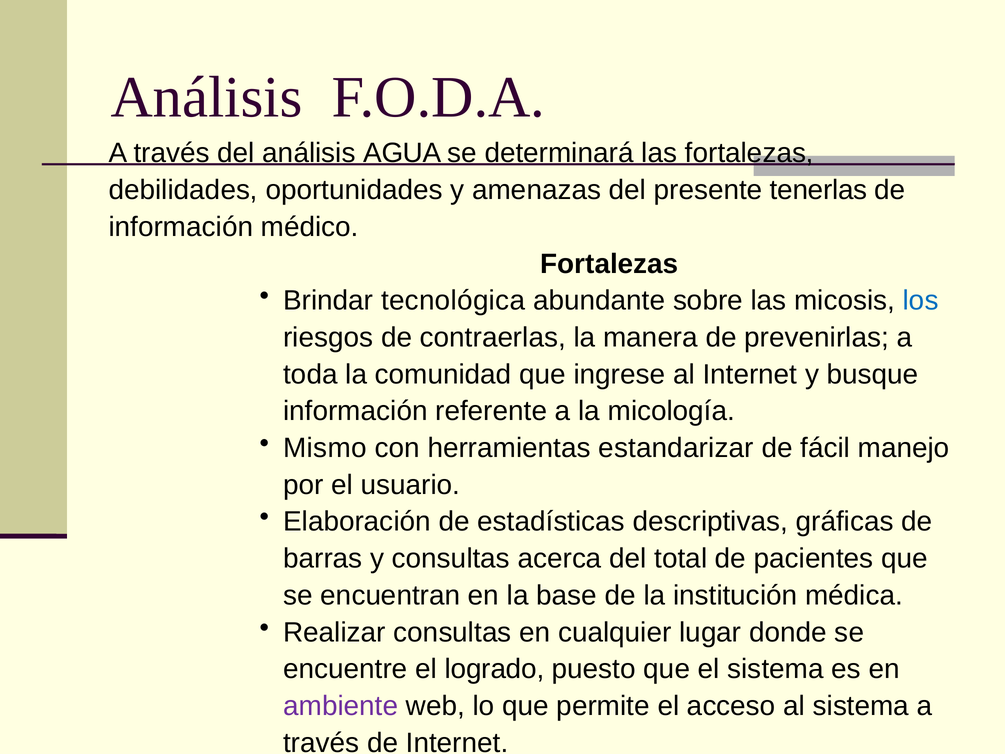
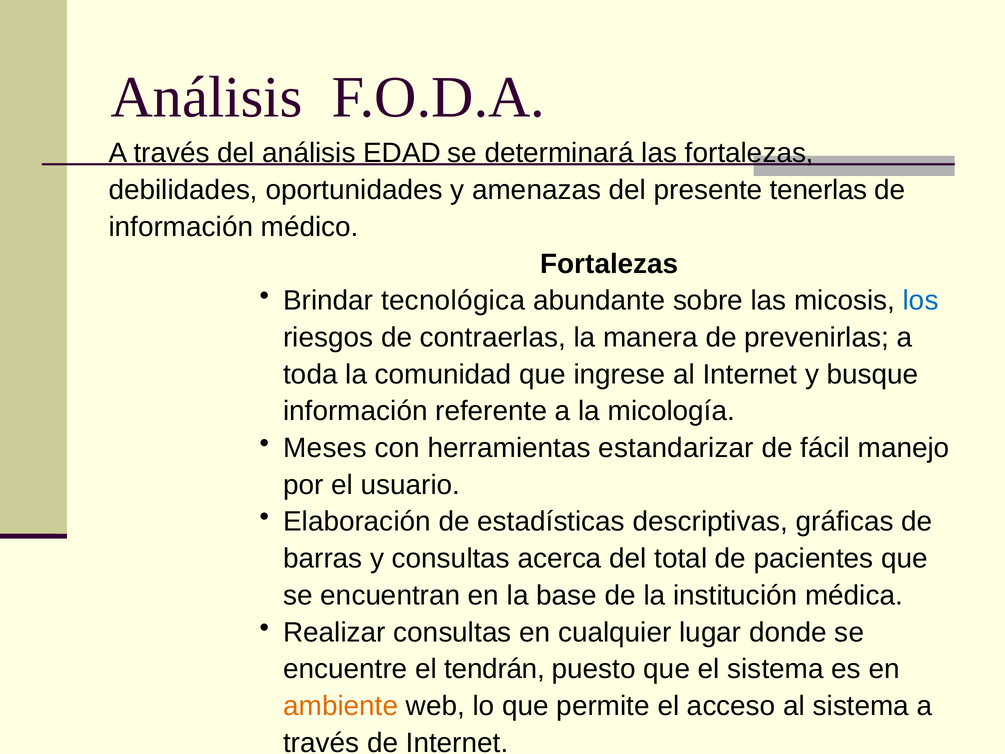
AGUA: AGUA -> EDAD
Mismo: Mismo -> Meses
logrado: logrado -> tendrán
ambiente colour: purple -> orange
